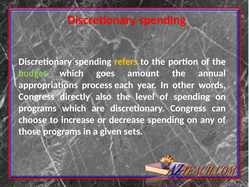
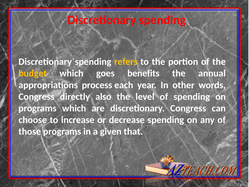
budget colour: light green -> yellow
amount: amount -> benefits
sets: sets -> that
